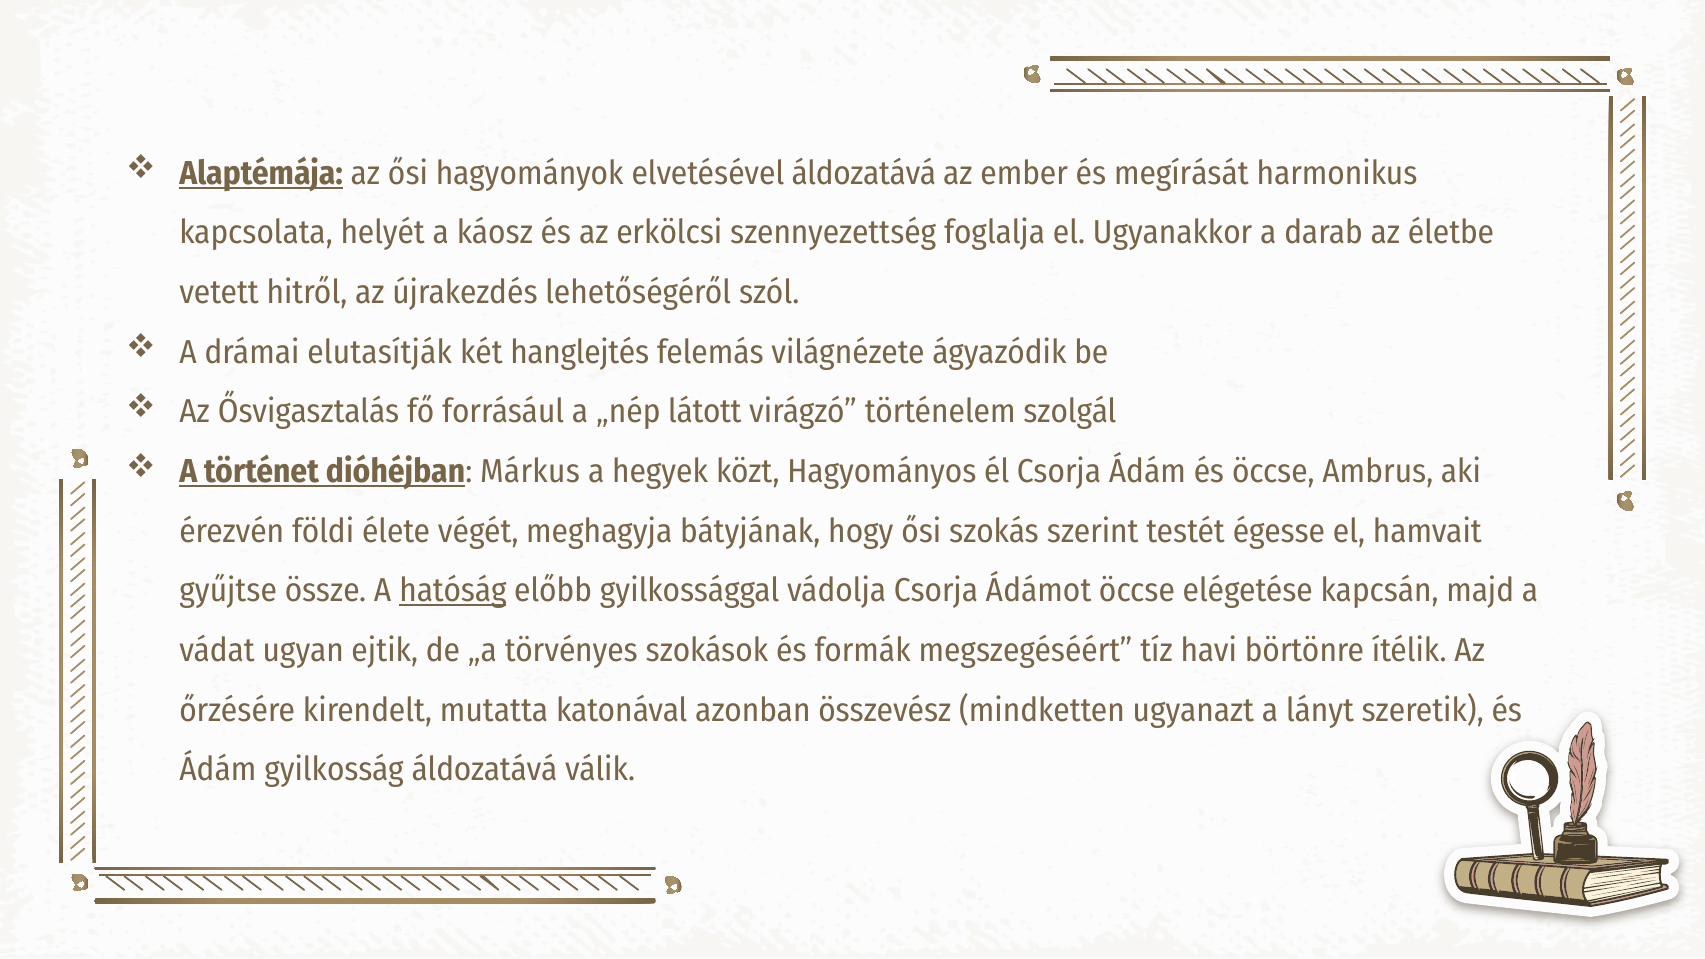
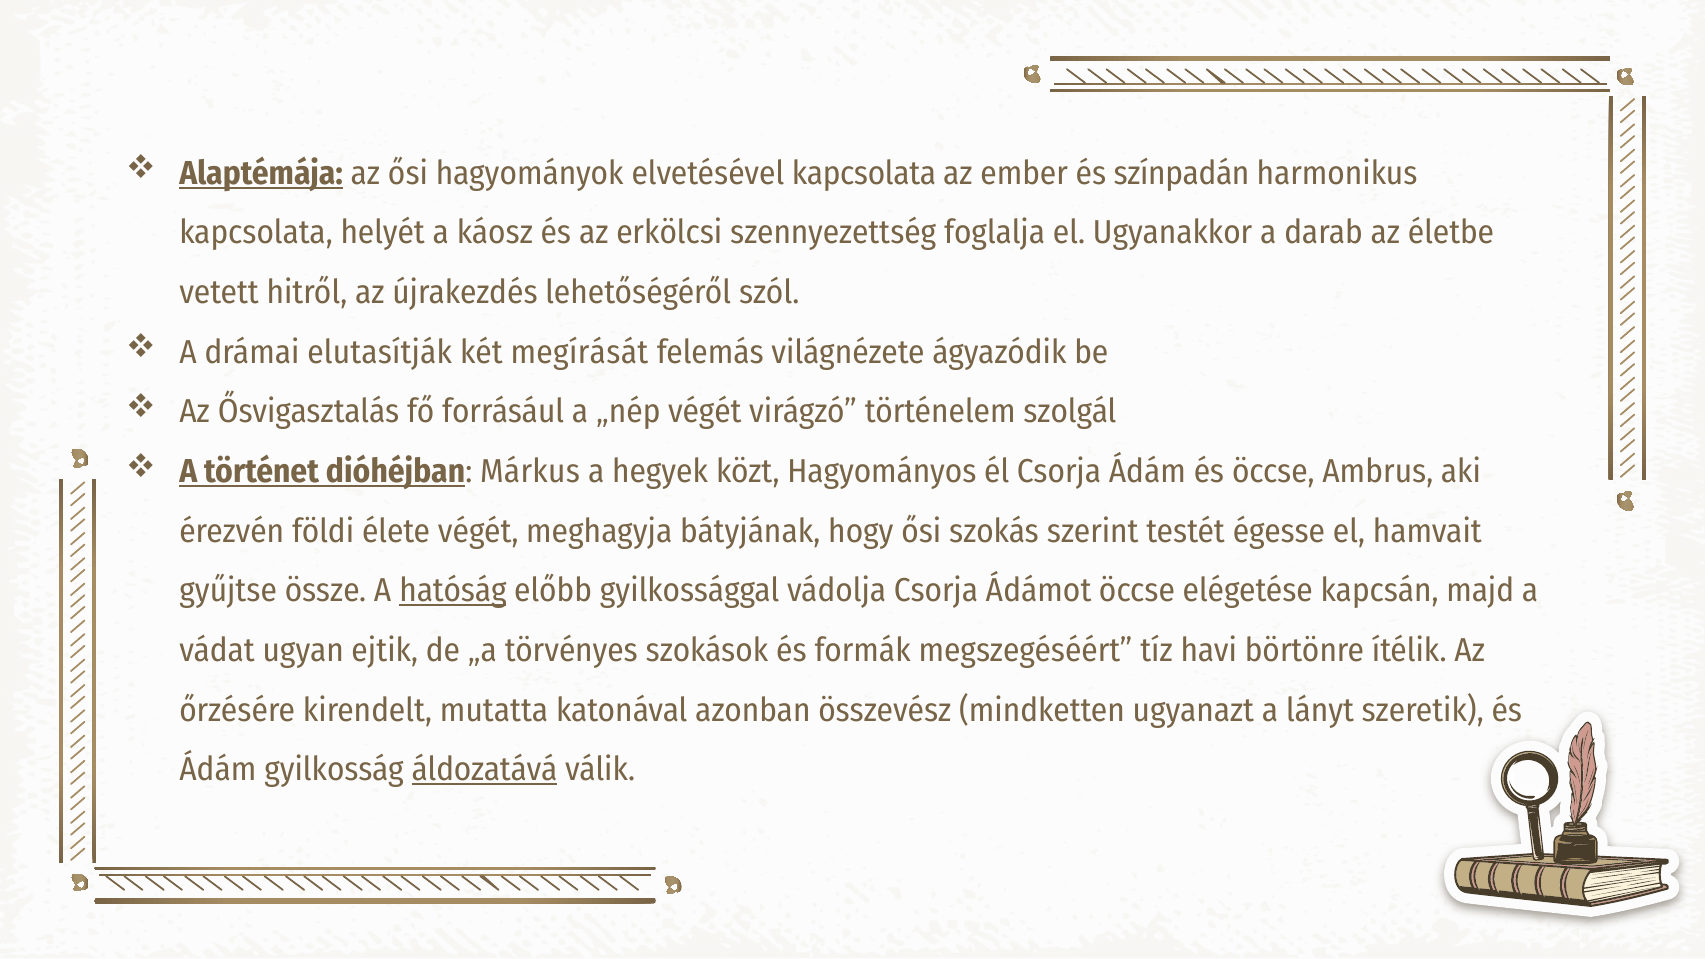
elvetésével áldozatává: áldozatává -> kapcsolata
megírását: megírását -> színpadán
hanglejtés: hanglejtés -> megírását
„nép látott: látott -> végét
áldozatává at (485, 770) underline: none -> present
